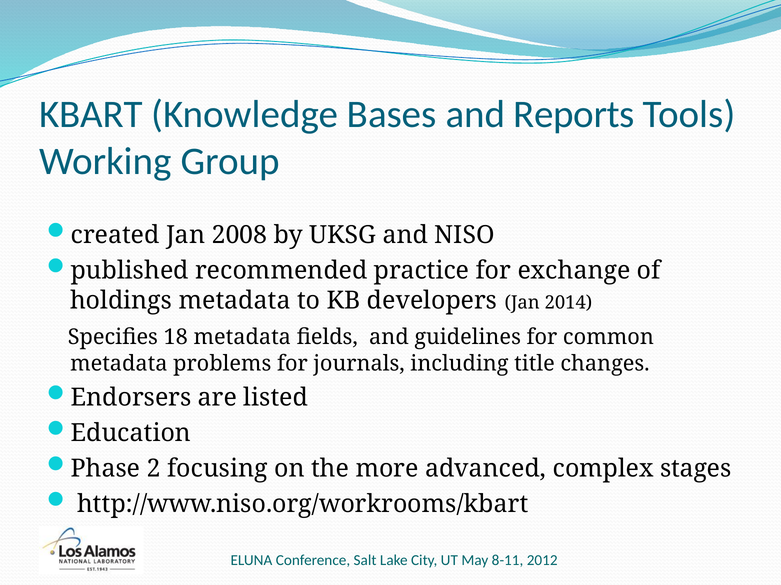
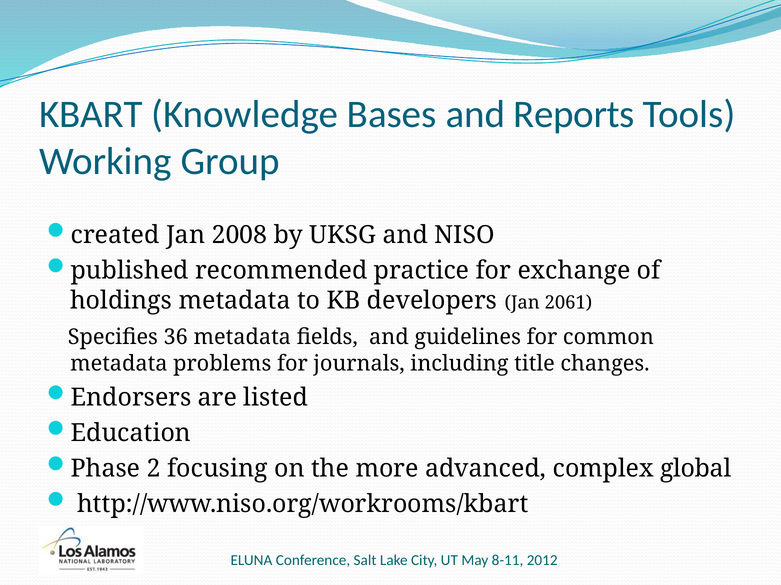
2014: 2014 -> 2061
18: 18 -> 36
stages: stages -> global
